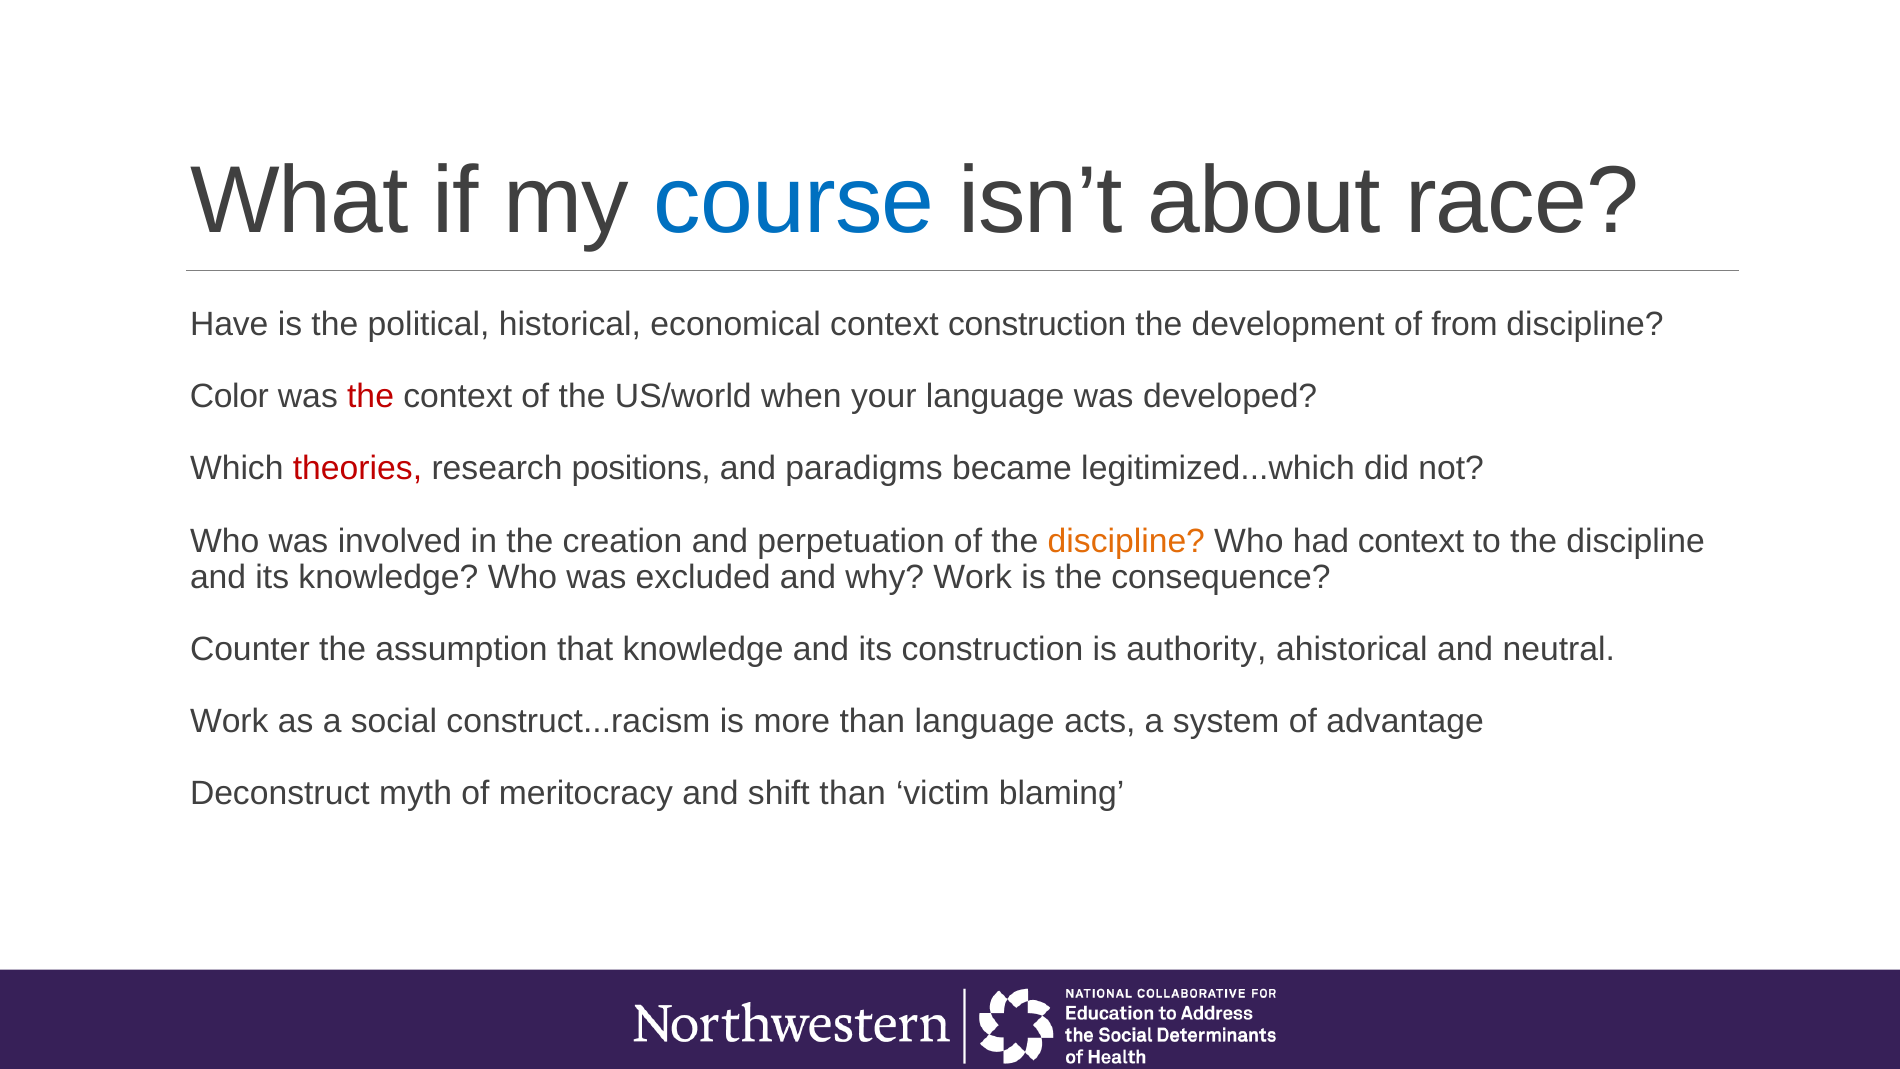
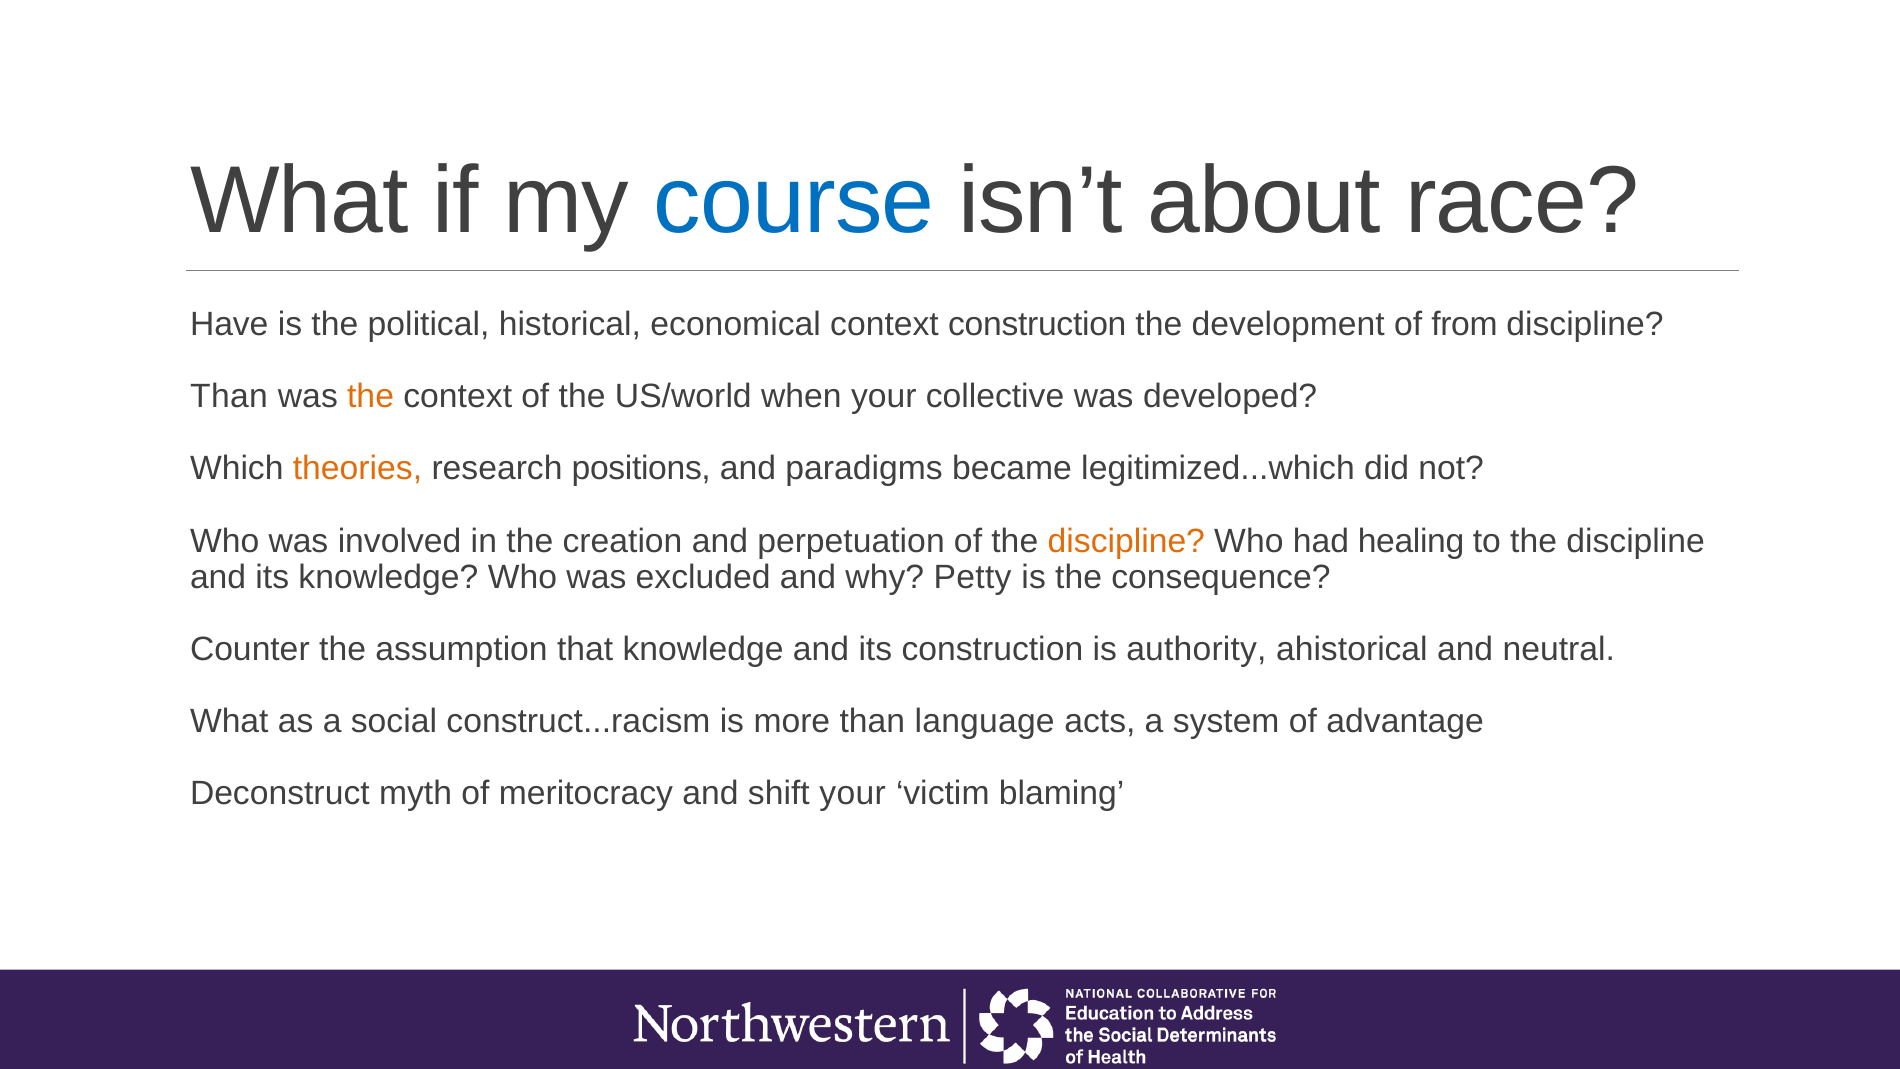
Color at (229, 397): Color -> Than
the at (371, 397) colour: red -> orange
your language: language -> collective
theories colour: red -> orange
had context: context -> healing
why Work: Work -> Petty
Work at (229, 721): Work -> What
shift than: than -> your
